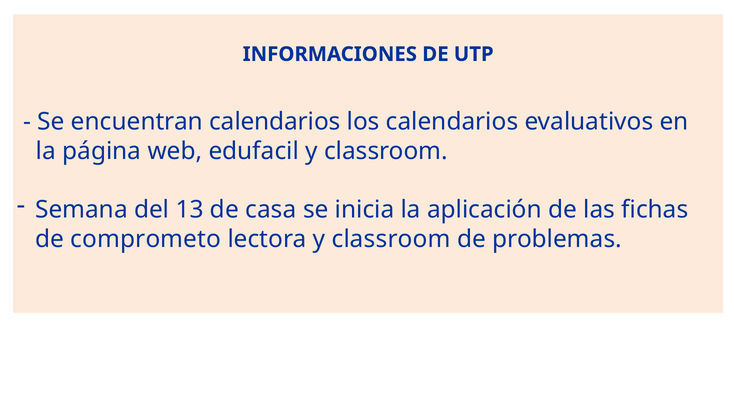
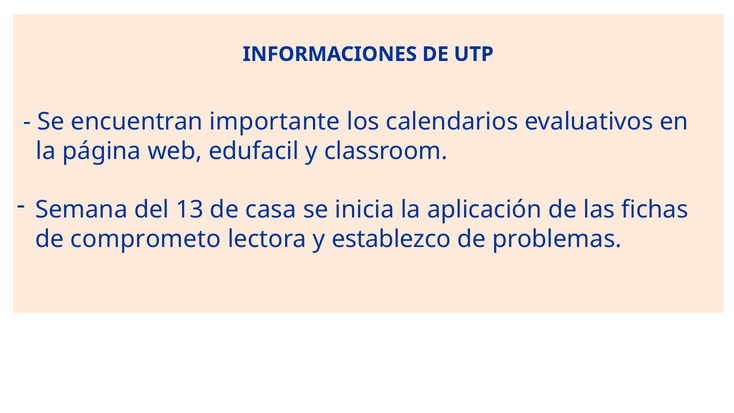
encuentran calendarios: calendarios -> importante
lectora y classroom: classroom -> establezco
